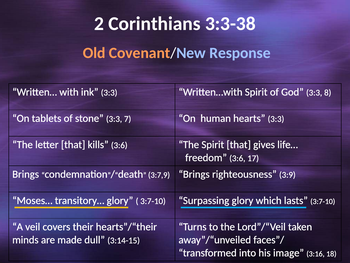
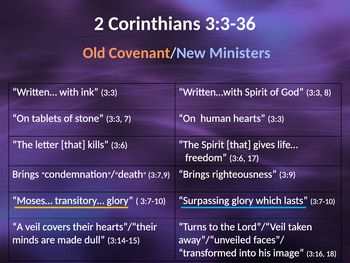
3:3-38: 3:3-38 -> 3:3-36
Response: Response -> Ministers
